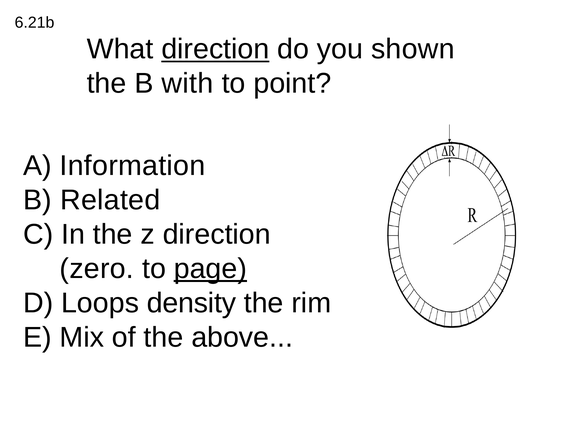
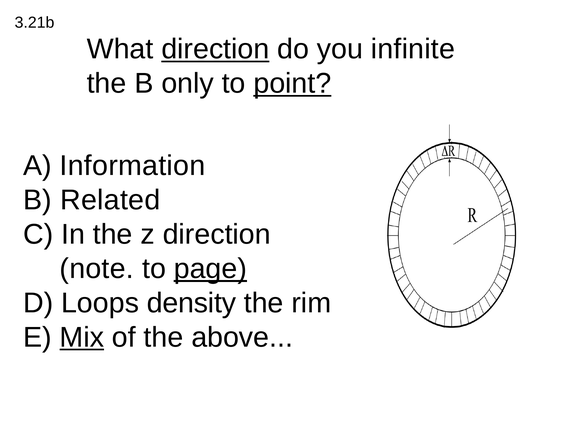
6.21b: 6.21b -> 3.21b
shown: shown -> infinite
with: with -> only
point underline: none -> present
zero: zero -> note
Mix underline: none -> present
